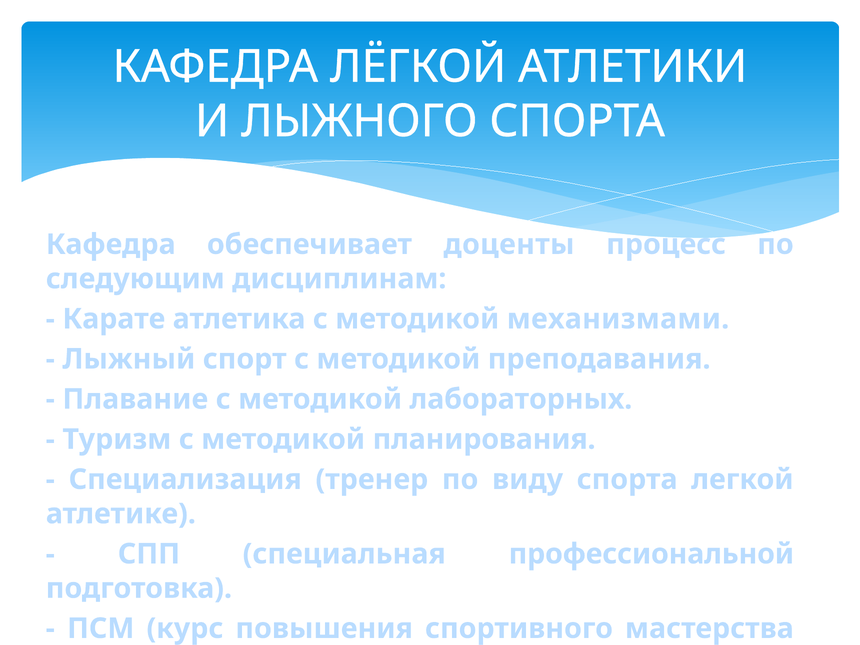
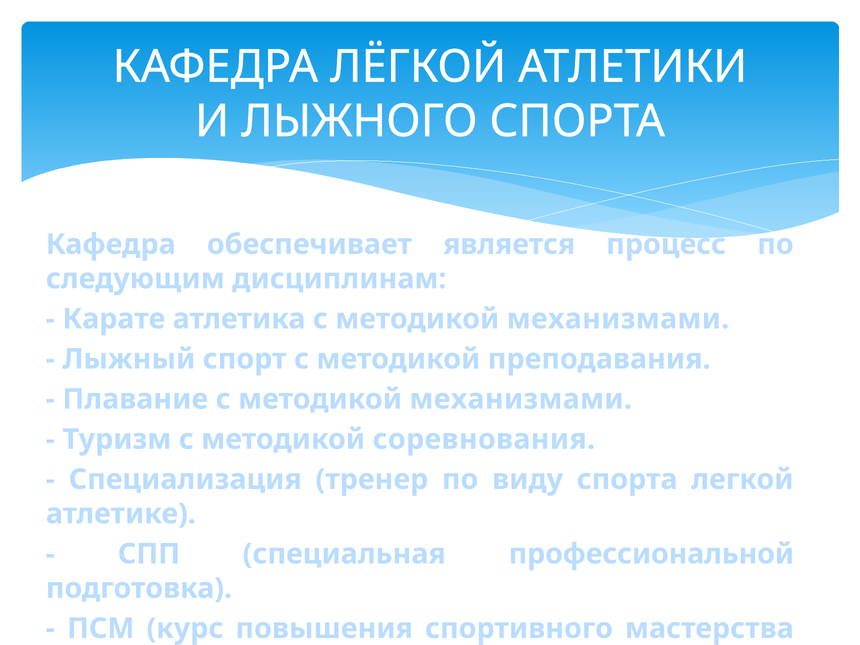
доценты: доценты -> является
Плавание с методикой лабораторных: лабораторных -> механизмами
планирования: планирования -> соревнования
